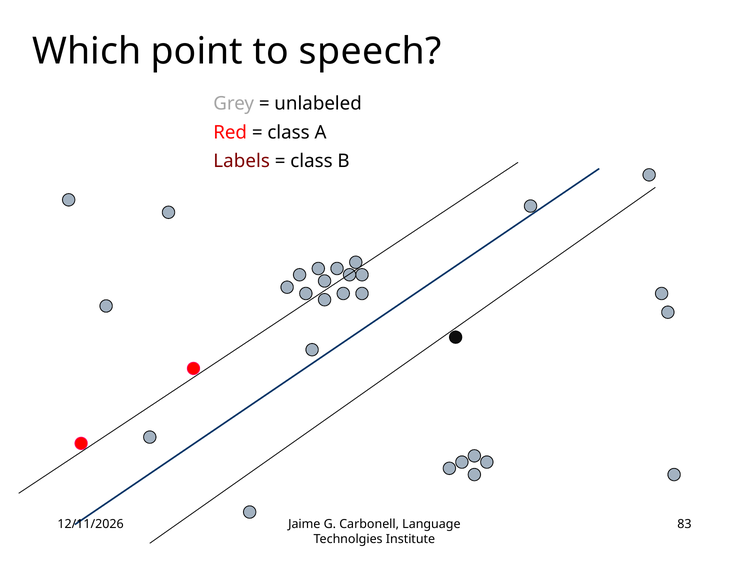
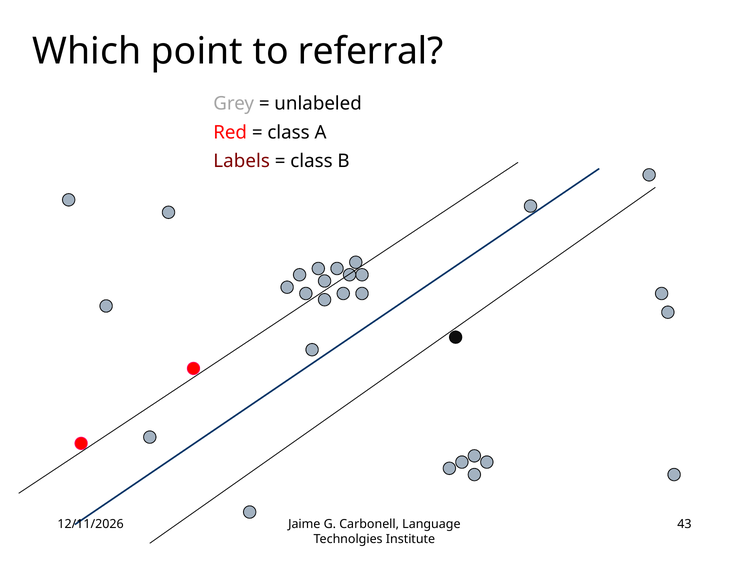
speech: speech -> referral
83: 83 -> 43
